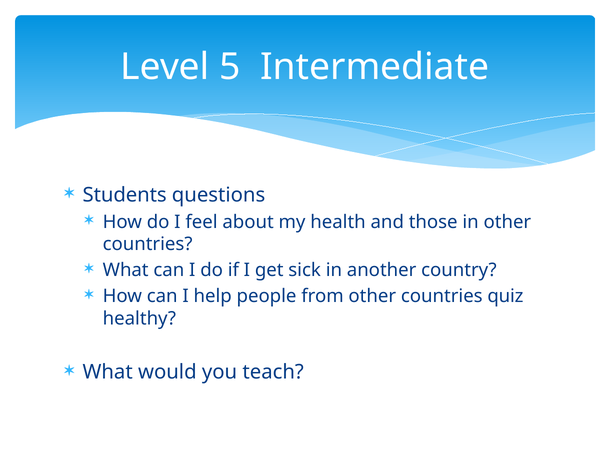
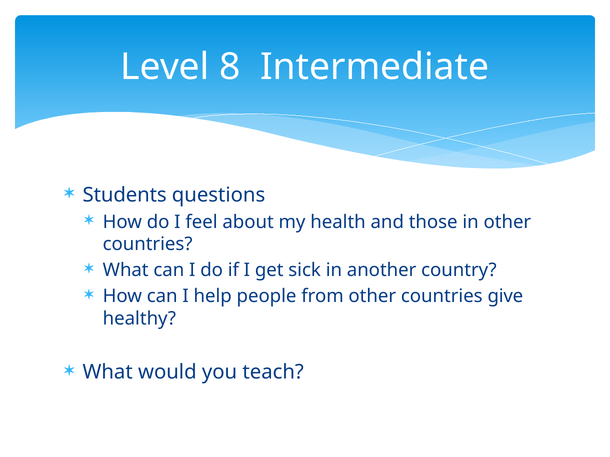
5: 5 -> 8
quiz: quiz -> give
